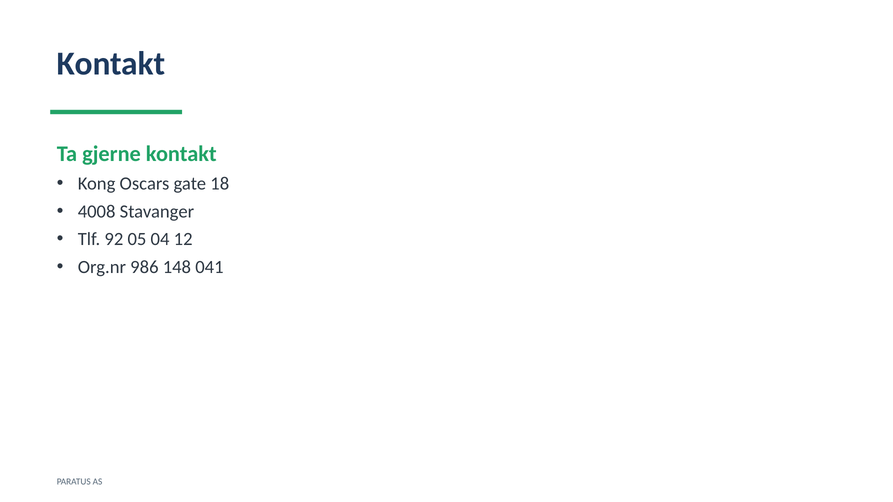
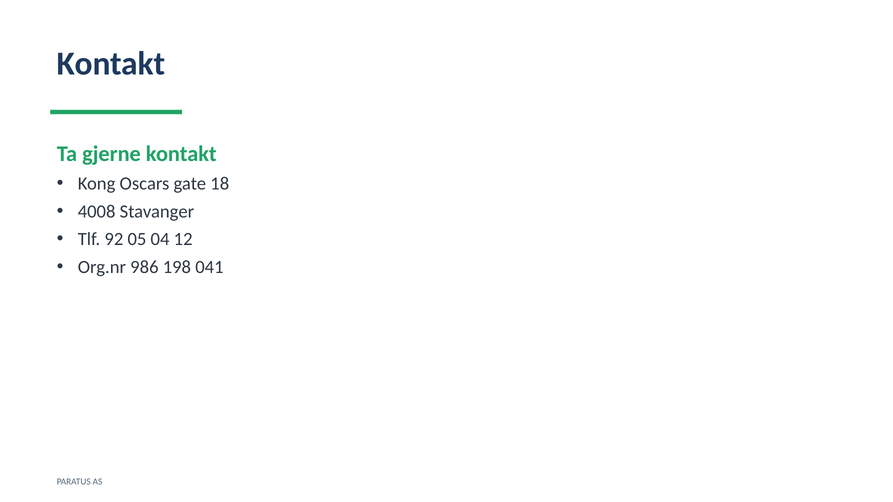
148: 148 -> 198
